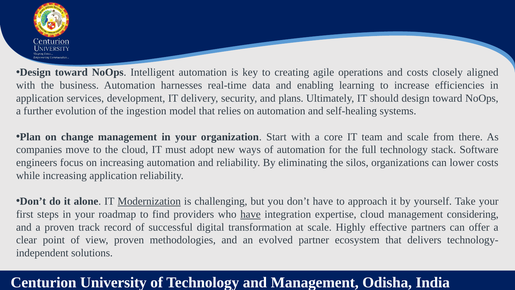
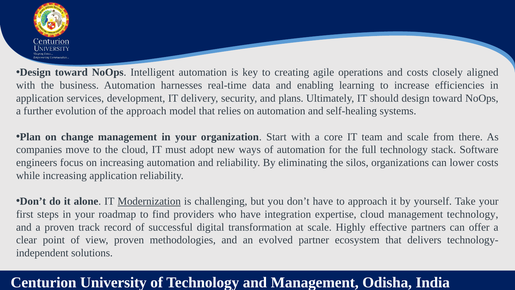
the ingestion: ingestion -> approach
have at (251, 214) underline: present -> none
management considering: considering -> technology
